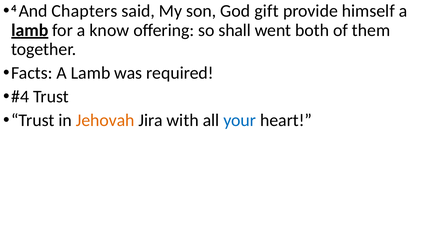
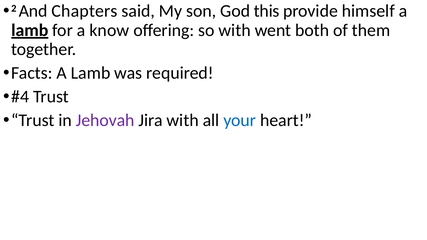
4: 4 -> 2
gift: gift -> this
so shall: shall -> with
Jehovah colour: orange -> purple
